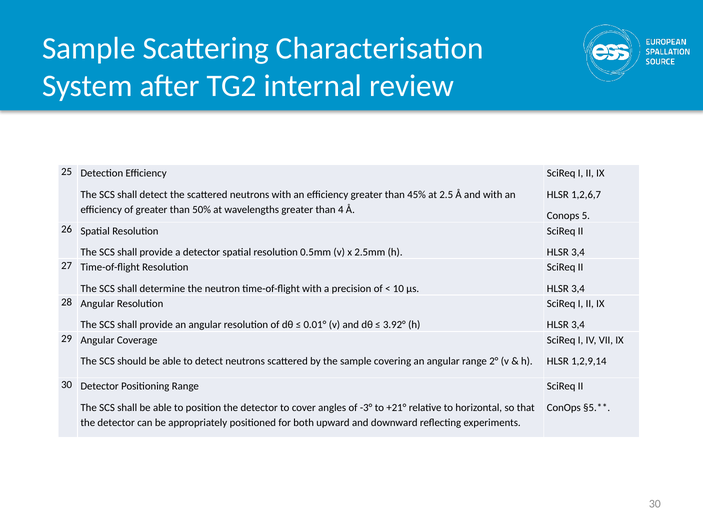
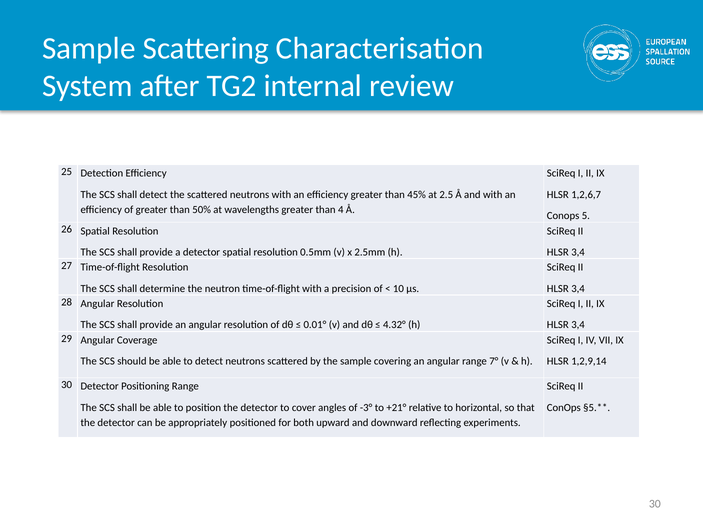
3.92°: 3.92° -> 4.32°
2°: 2° -> 7°
